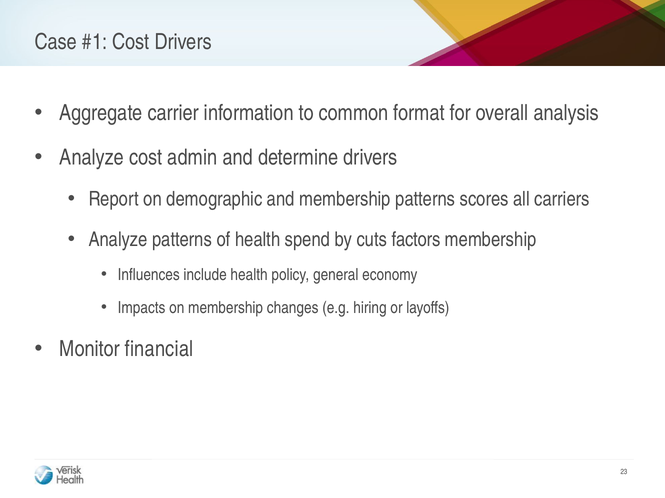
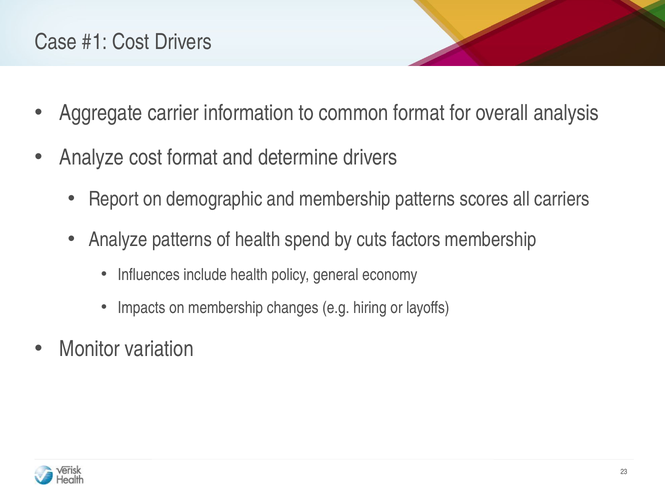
cost admin: admin -> format
financial: financial -> variation
